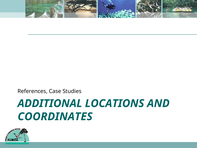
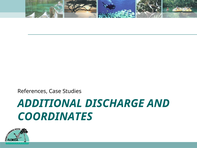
LOCATIONS: LOCATIONS -> DISCHARGE
